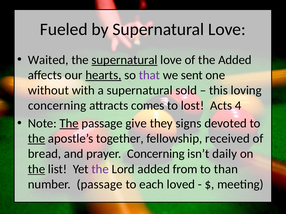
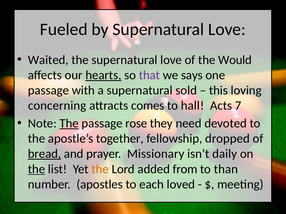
supernatural at (125, 60) underline: present -> none
the Added: Added -> Would
sent: sent -> says
without at (48, 91): without -> passage
lost: lost -> hall
4: 4 -> 7
give: give -> rose
signs: signs -> need
the at (37, 139) underline: present -> none
received: received -> dropped
bread underline: none -> present
prayer Concerning: Concerning -> Missionary
the at (100, 169) colour: purple -> orange
number passage: passage -> apostles
